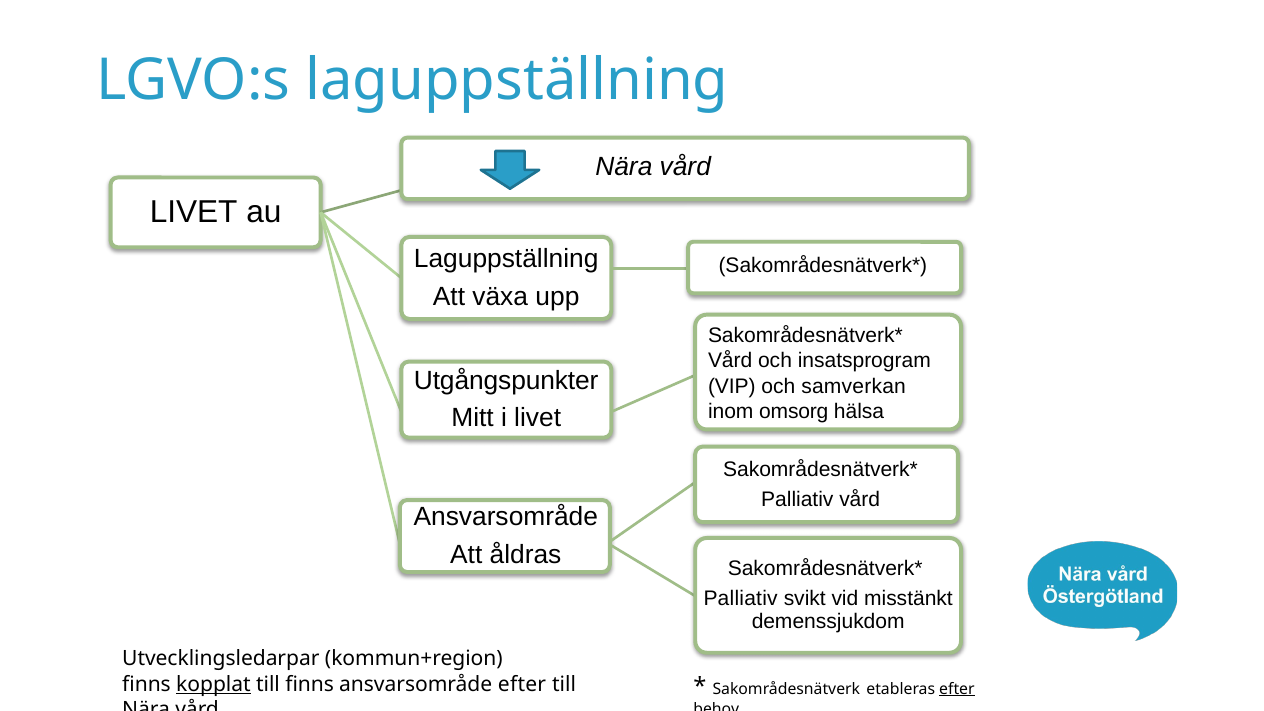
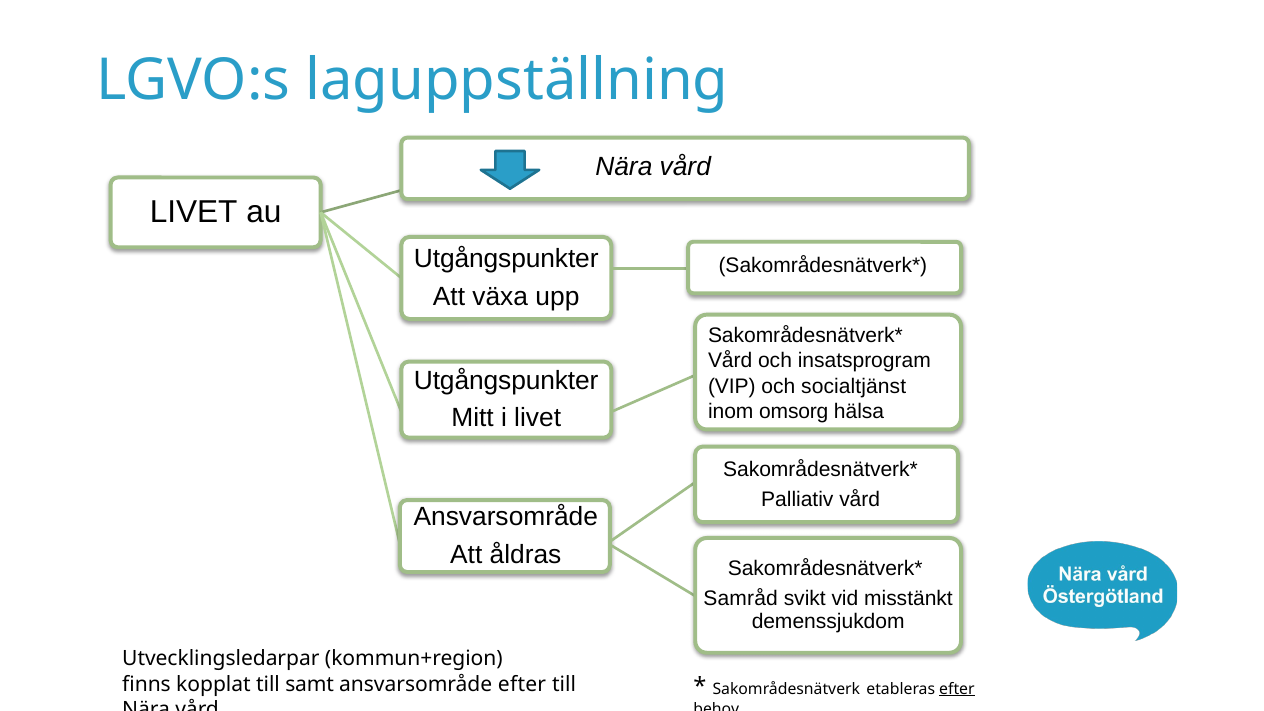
Laguppställning at (506, 259): Laguppställning -> Utgångspunkter
samverkan: samverkan -> socialtjänst
Palliativ at (741, 599): Palliativ -> Samråd
kopplat underline: present -> none
till finns: finns -> samt
